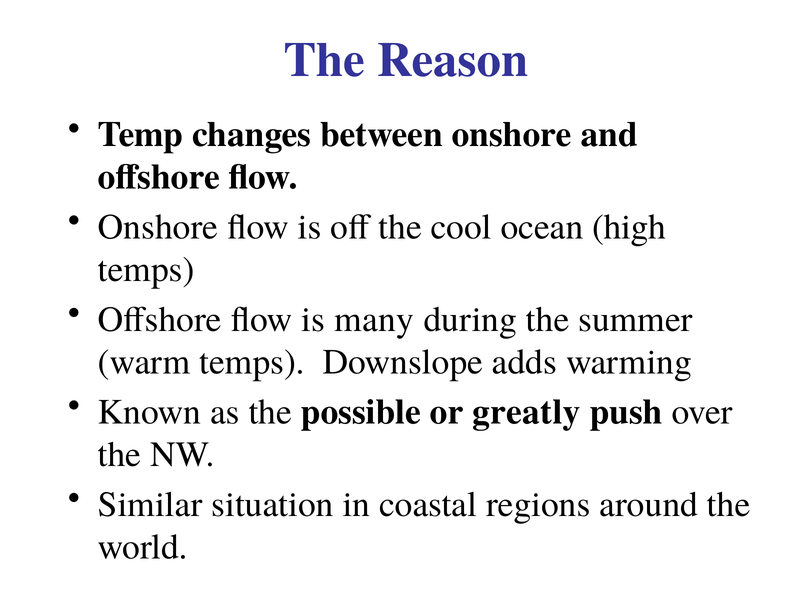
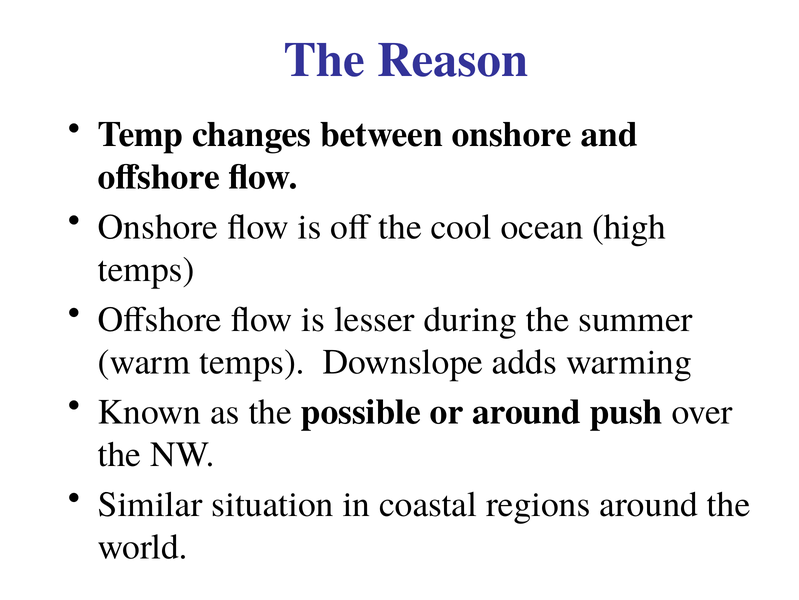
many: many -> lesser
or greatly: greatly -> around
